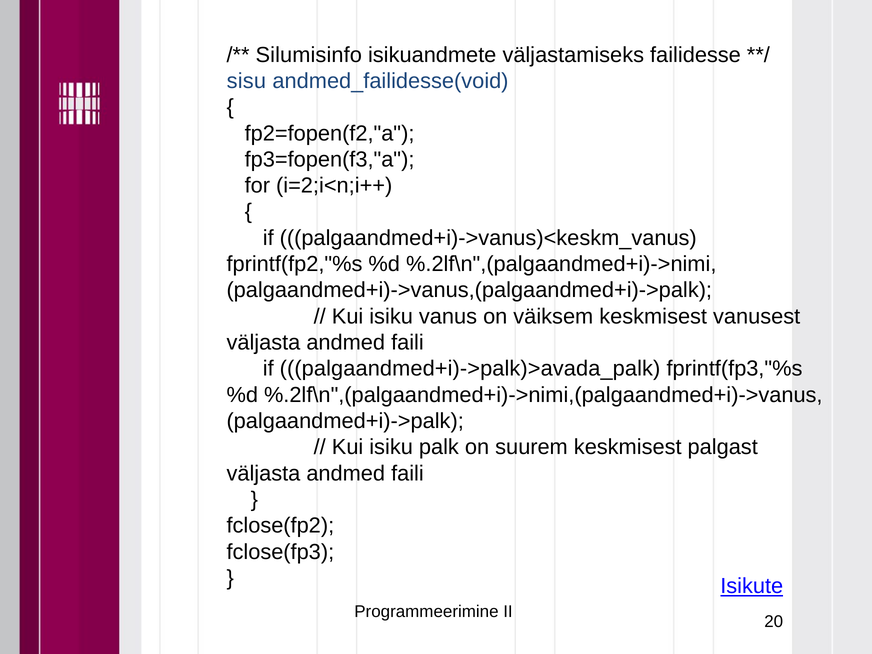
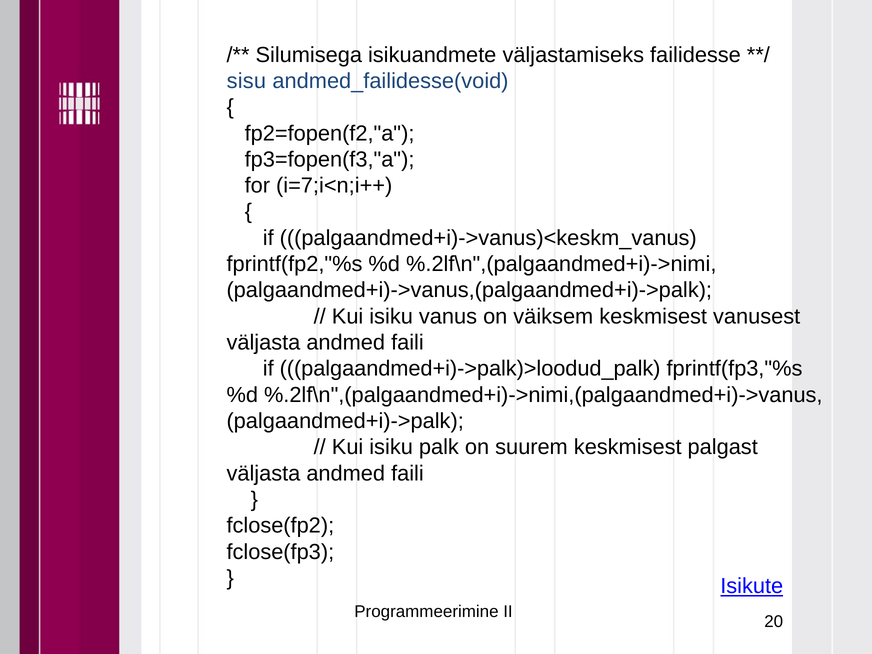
Silumisinfo: Silumisinfo -> Silumisega
i=2;i<n;i++: i=2;i<n;i++ -> i=7;i<n;i++
palgaandmed+i)->palk)>avada_palk: palgaandmed+i)->palk)>avada_palk -> palgaandmed+i)->palk)>loodud_palk
